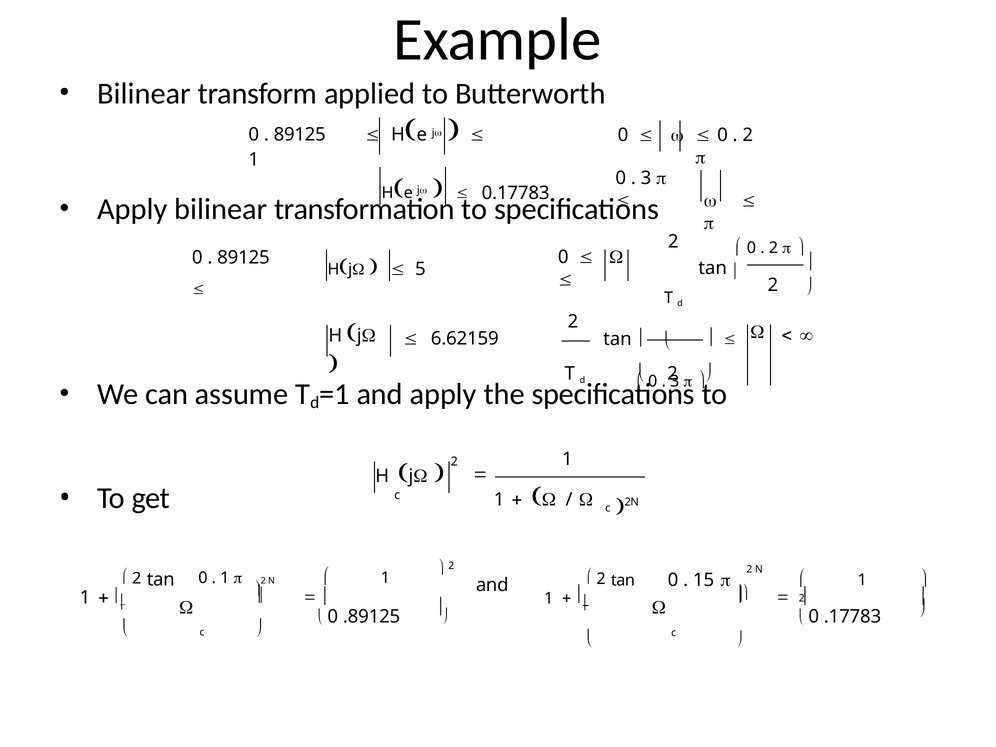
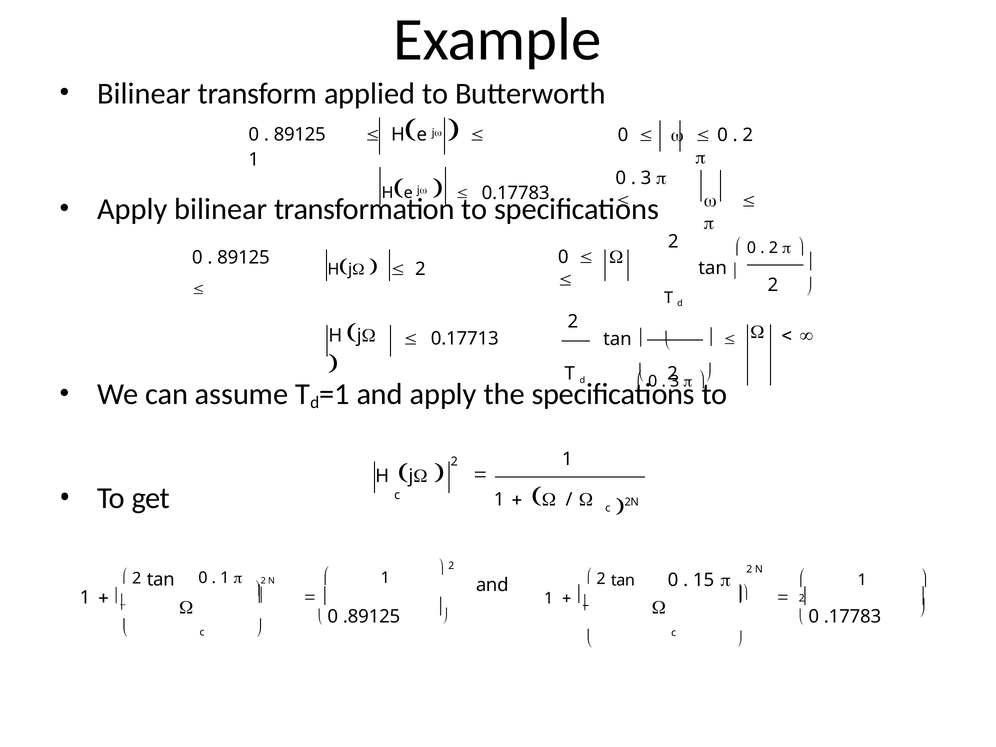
5 at (420, 269): 5 -> 2
6.62159: 6.62159 -> 0.17713
